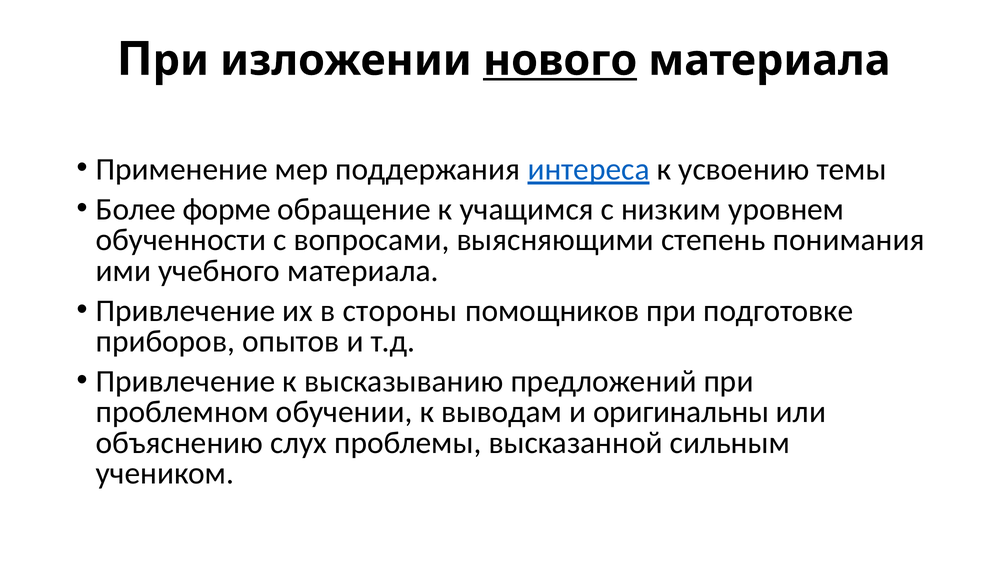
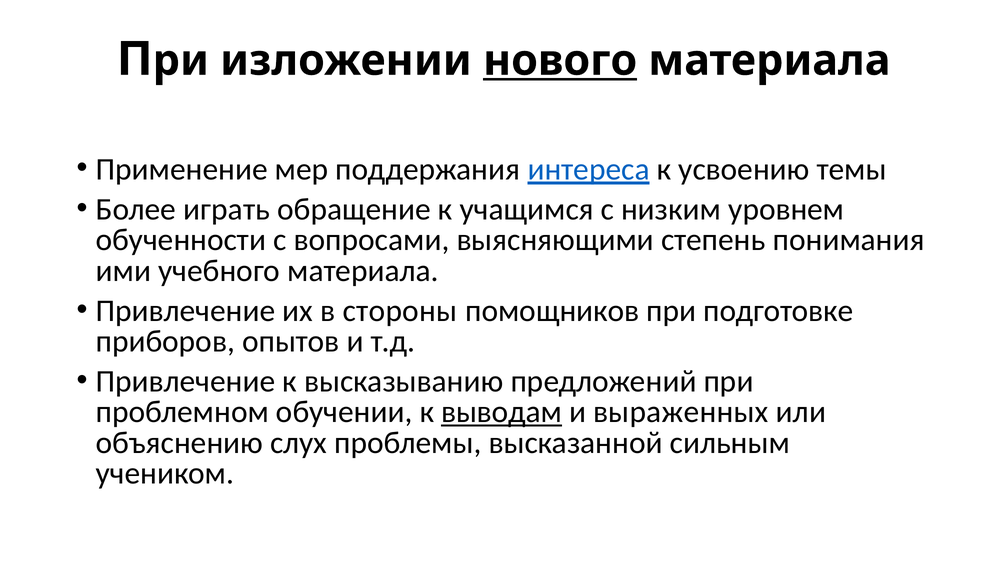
форме: форме -> играть
выводам underline: none -> present
оригинальны: оригинальны -> выраженных
